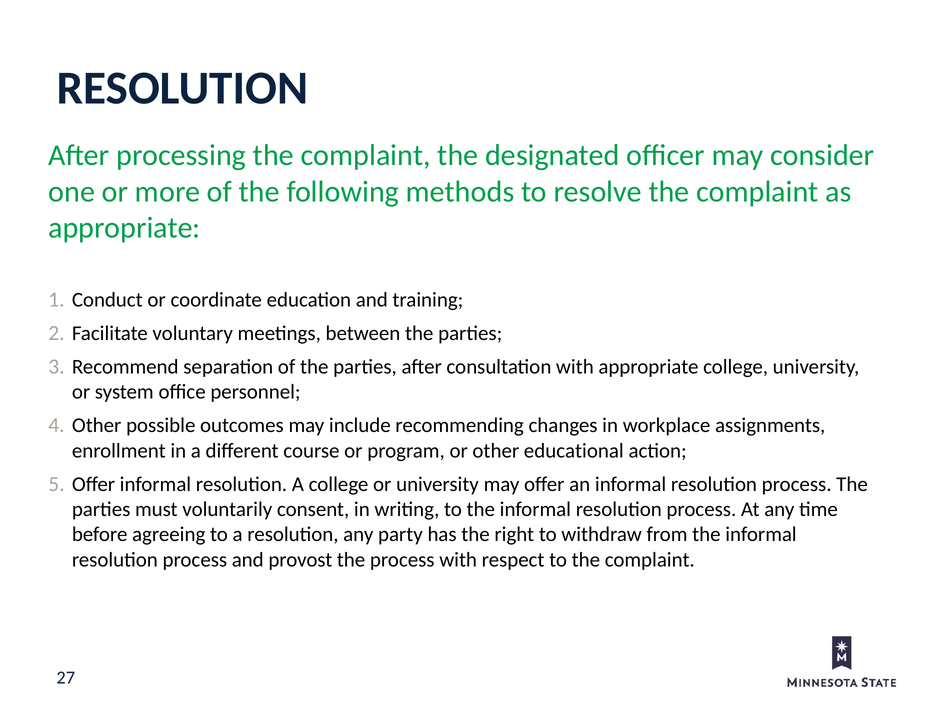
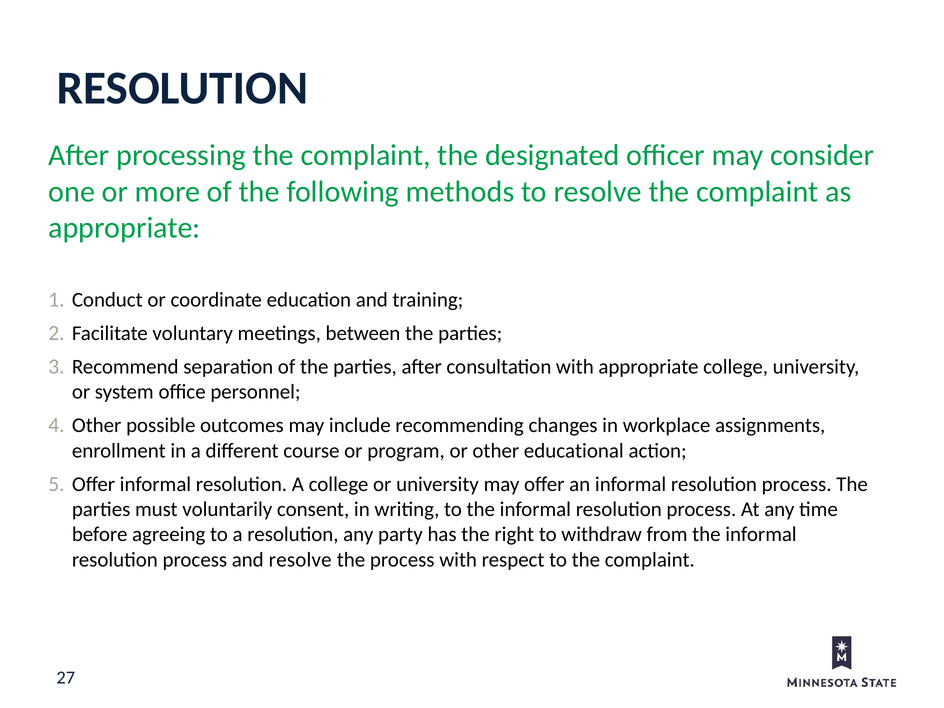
and provost: provost -> resolve
